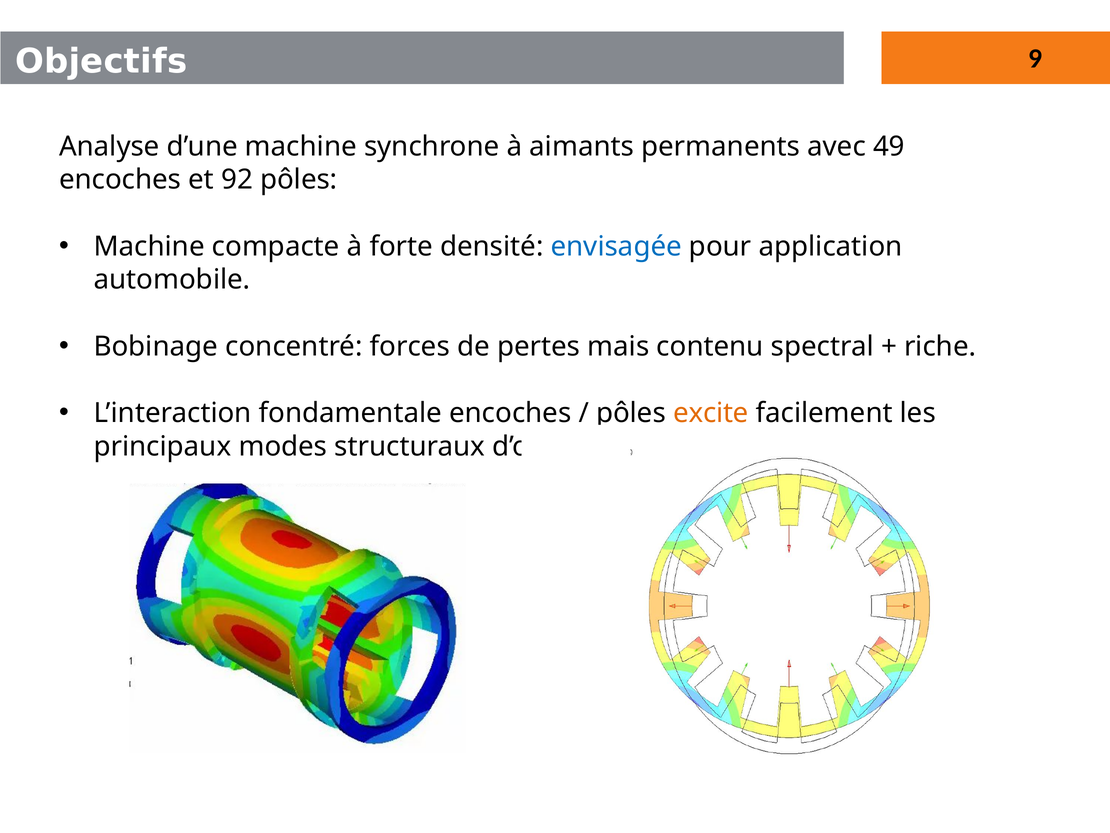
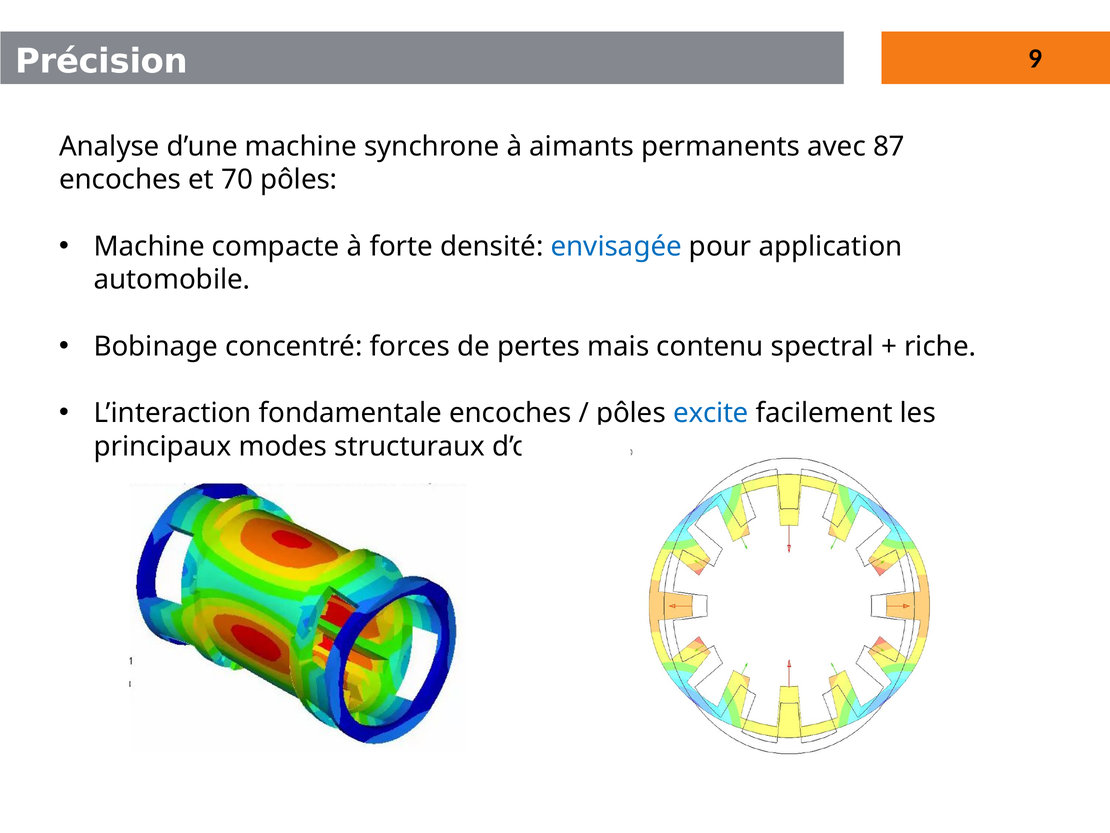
Objectifs: Objectifs -> Précision
49: 49 -> 87
92: 92 -> 70
excite colour: orange -> blue
